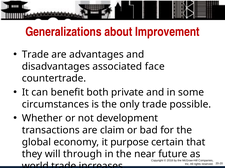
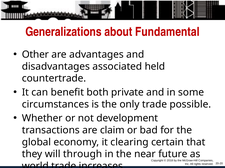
Improvement: Improvement -> Fundamental
Trade at (35, 55): Trade -> Other
face: face -> held
purpose: purpose -> clearing
